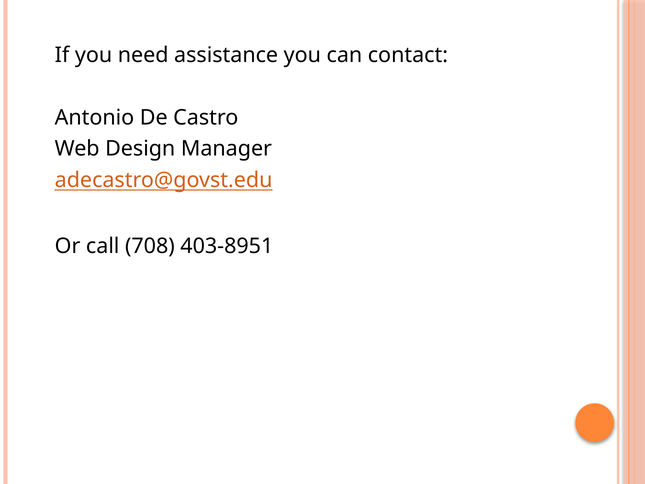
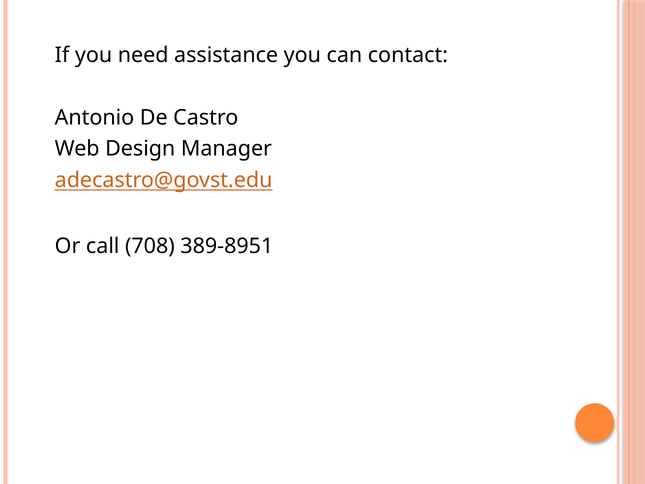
403-8951: 403-8951 -> 389-8951
